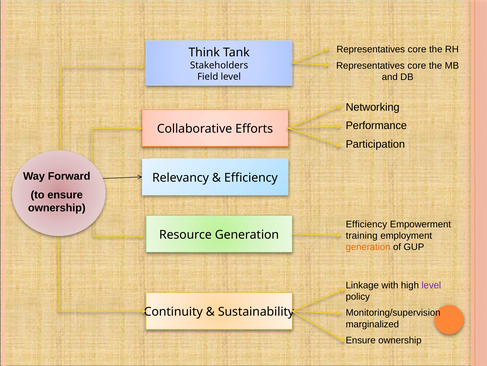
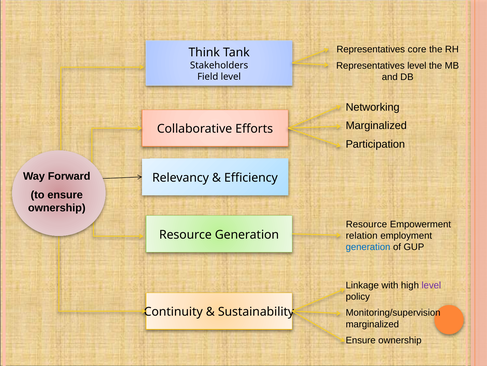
core at (417, 65): core -> level
Performance at (376, 125): Performance -> Marginalized
Efficiency at (366, 224): Efficiency -> Resource
training: training -> relation
generation at (368, 247) colour: orange -> blue
